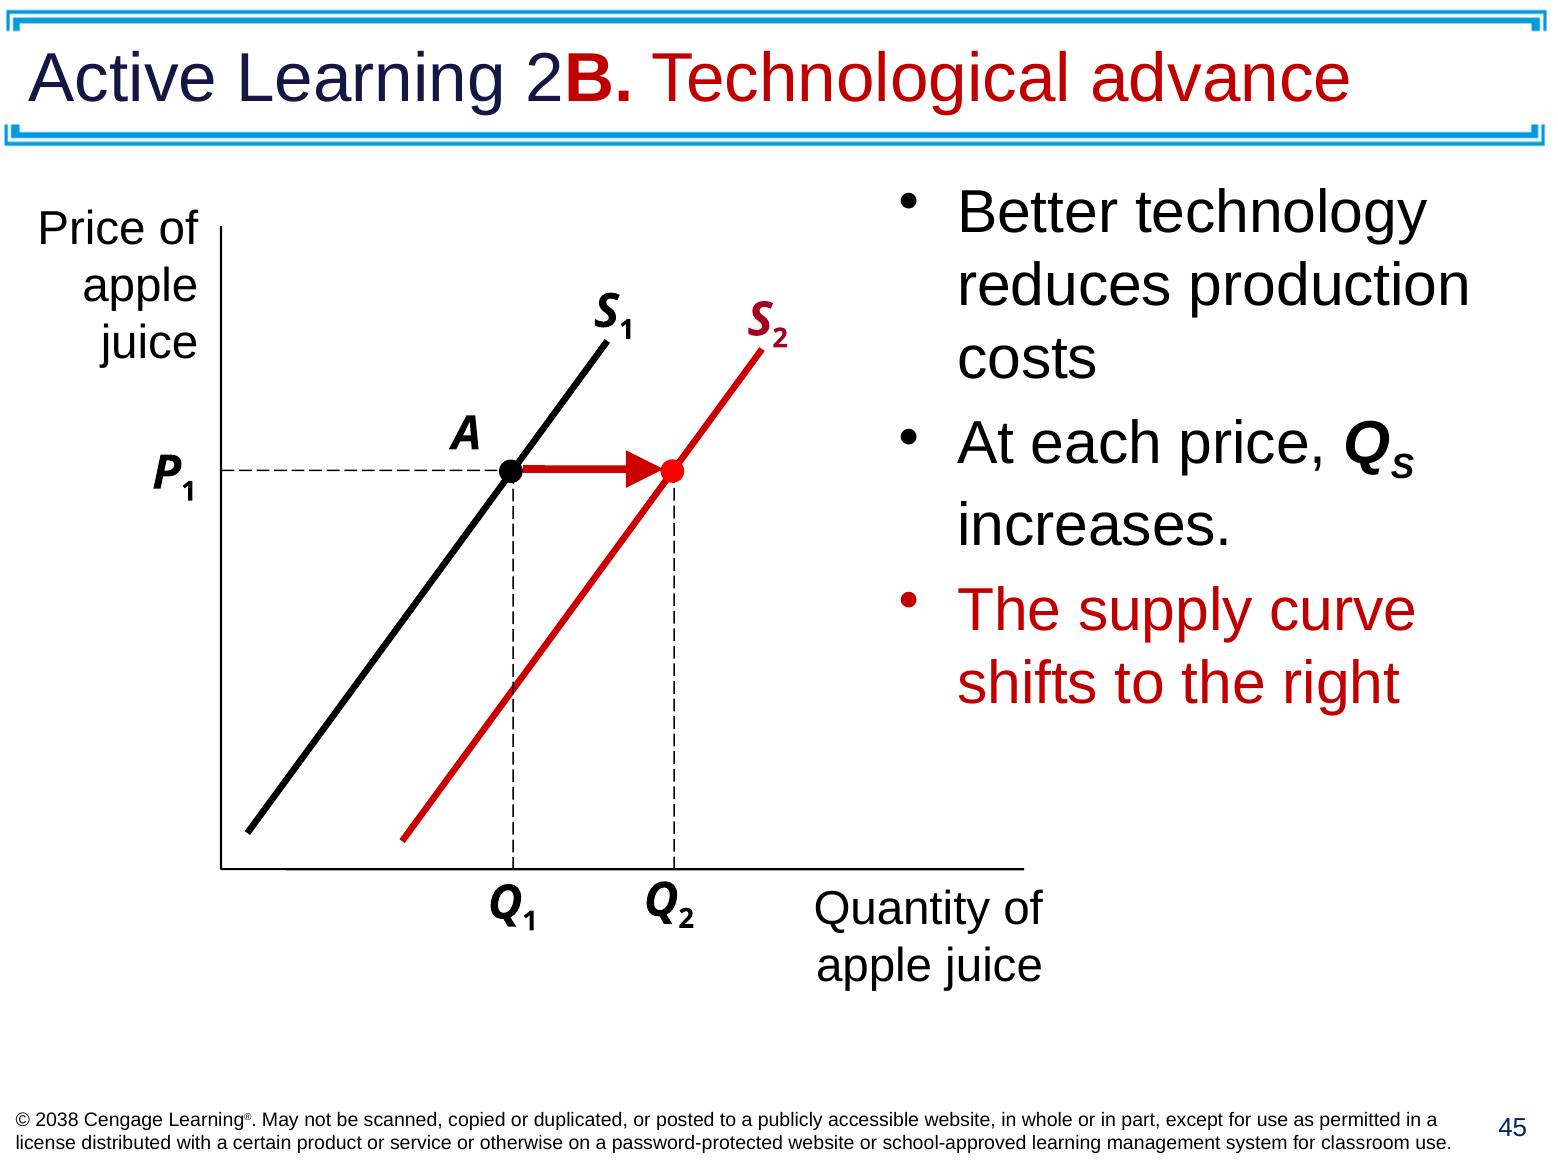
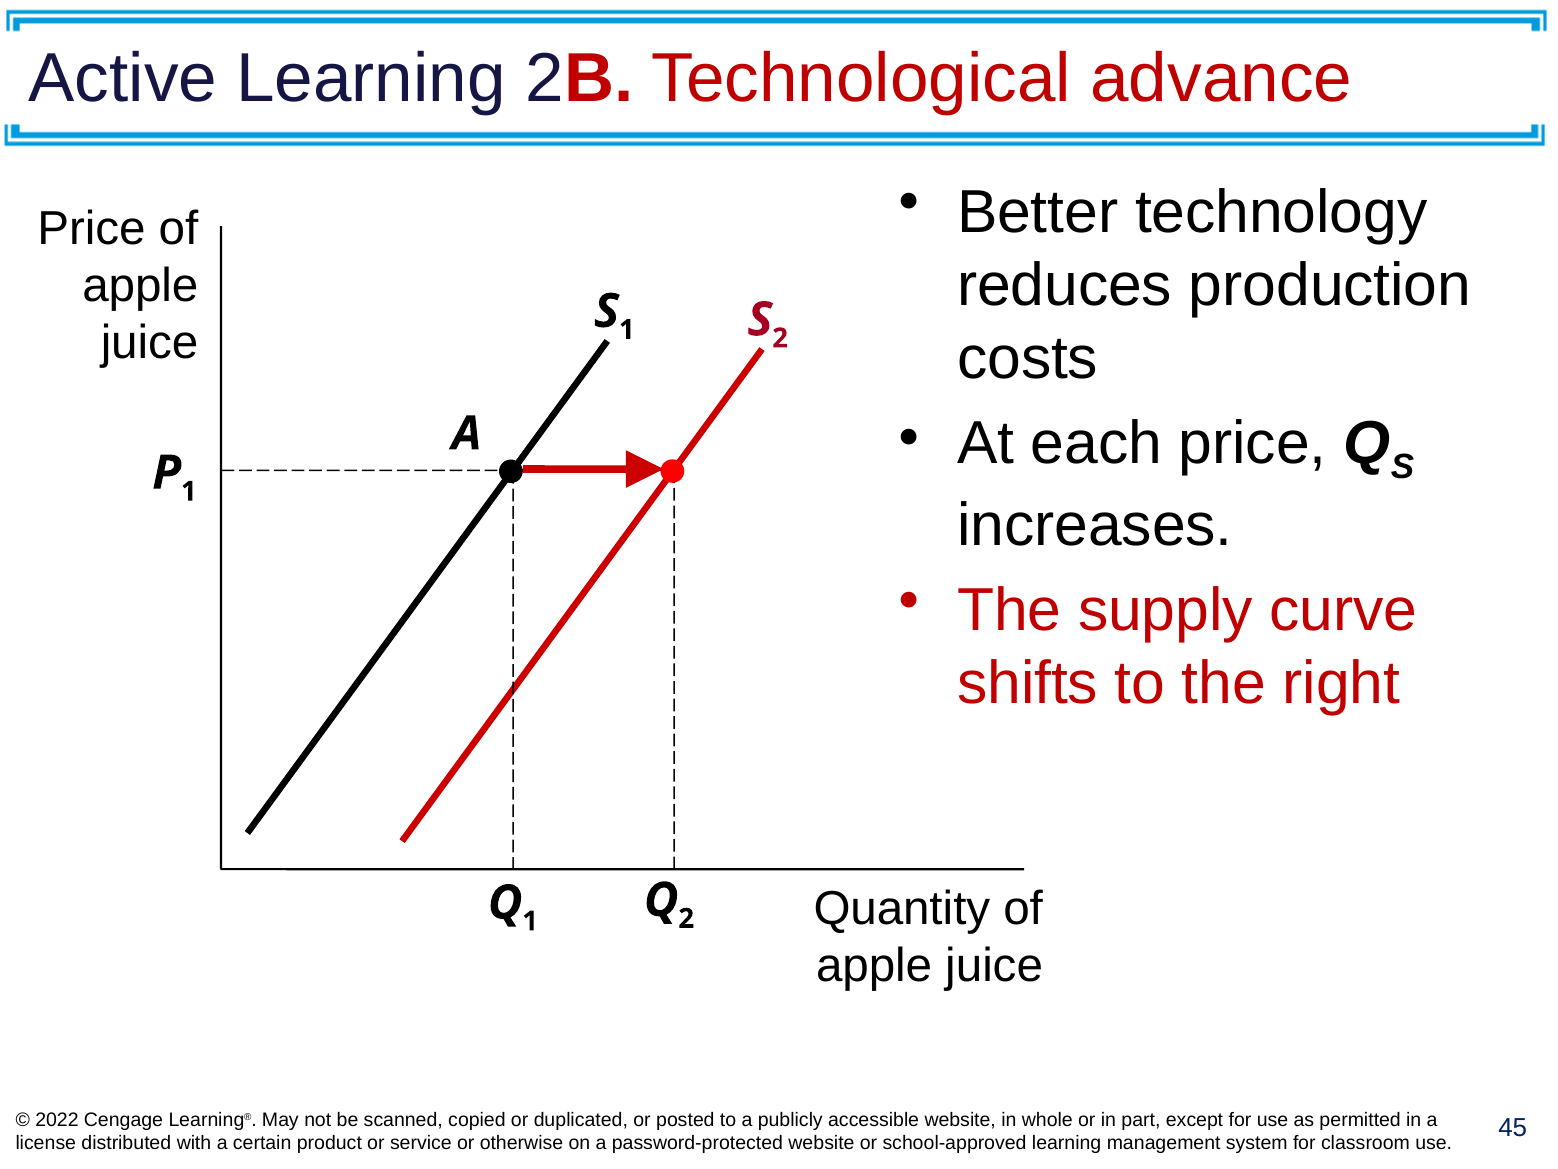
2038: 2038 -> 2022
